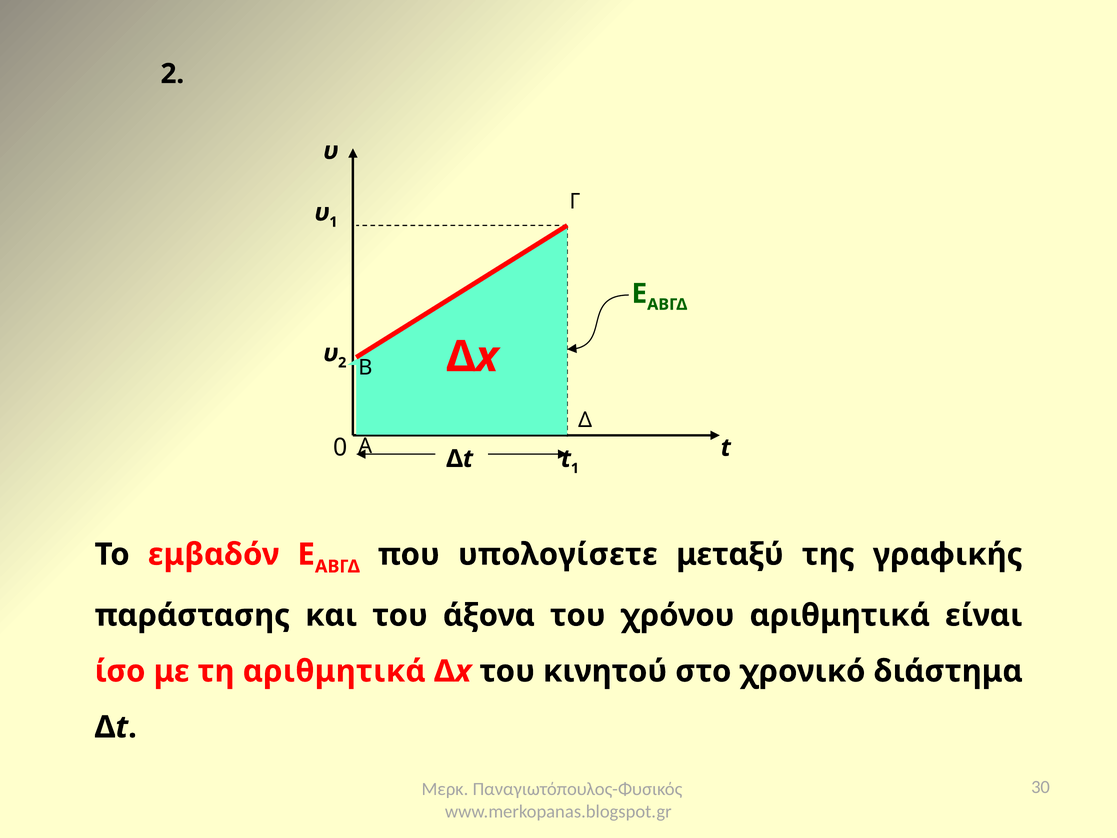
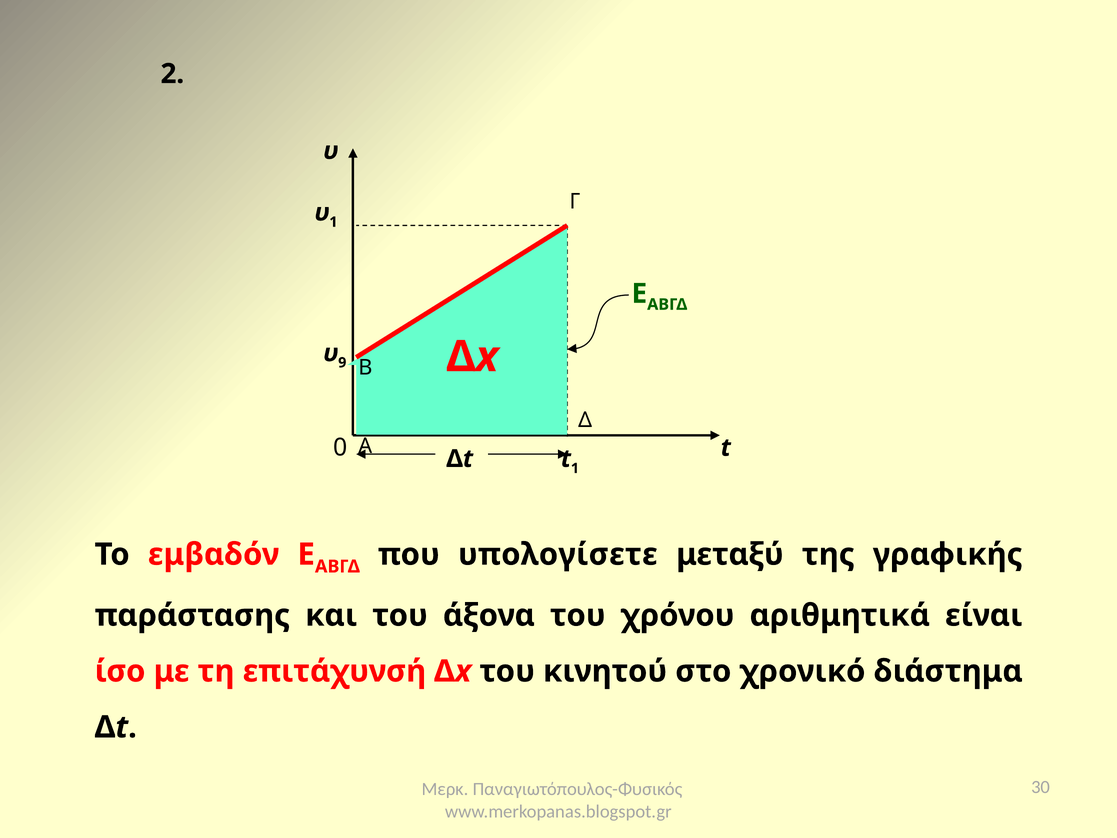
υ 2: 2 -> 9
τη αριθμητικά: αριθμητικά -> επιτάχυνσή
